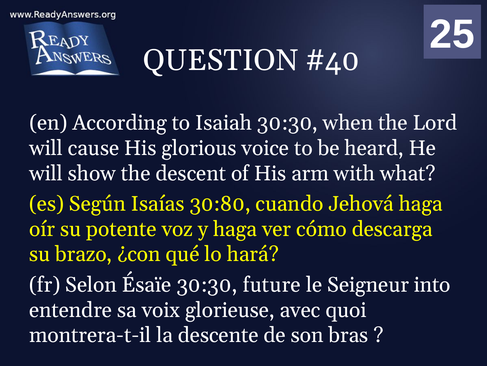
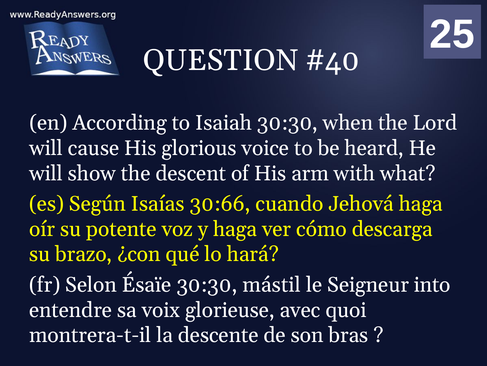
30:80: 30:80 -> 30:66
future: future -> mástil
